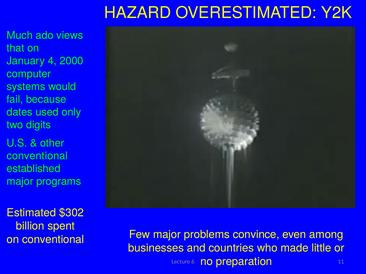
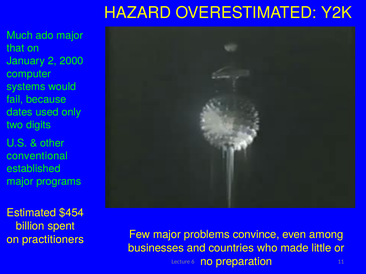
ado views: views -> major
4: 4 -> 2
$302: $302 -> $454
on conventional: conventional -> practitioners
